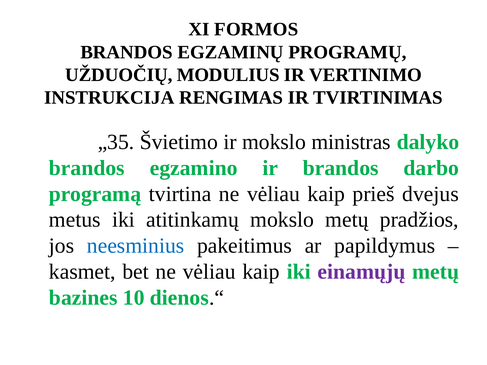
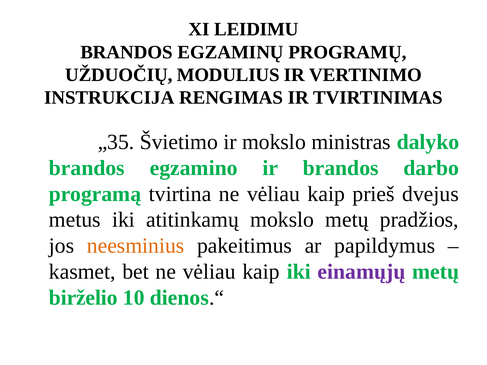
FORMOS: FORMOS -> LEIDIMU
neesminius colour: blue -> orange
bazines: bazines -> birželio
